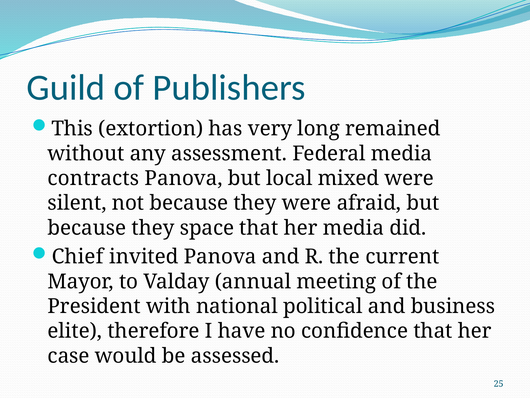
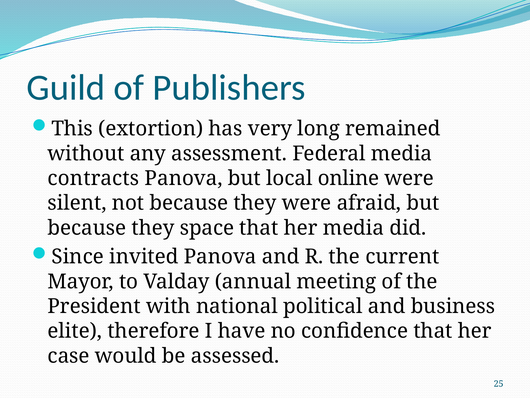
mixed: mixed -> online
Chief: Chief -> Since
